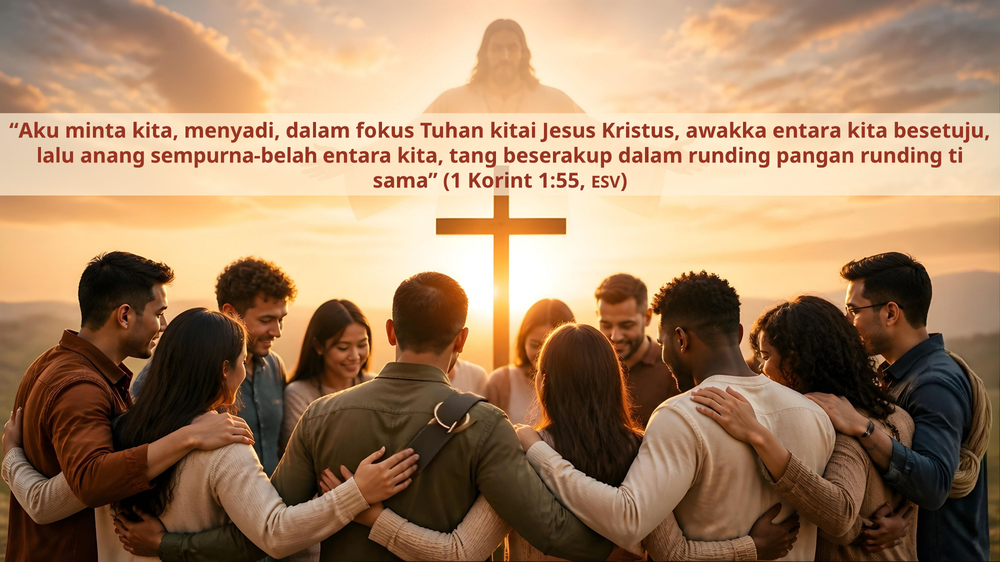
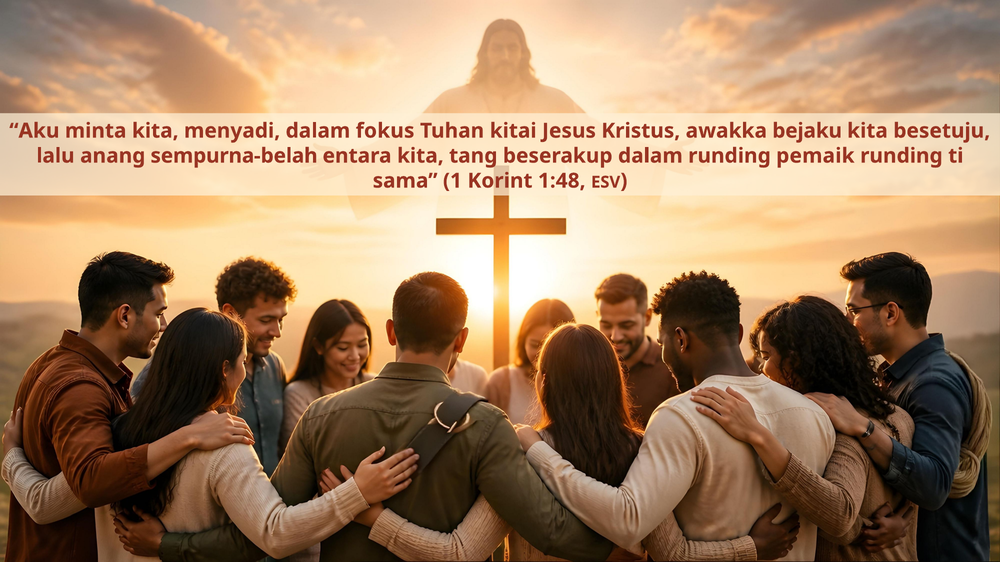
awakka entara: entara -> bejaku
pangan: pangan -> pemaik
1:55: 1:55 -> 1:48
